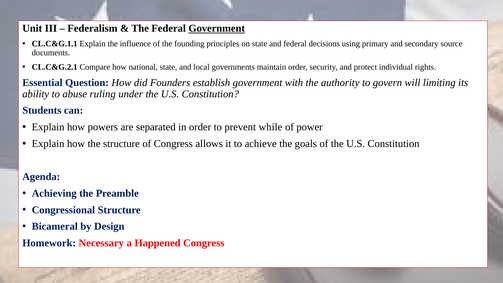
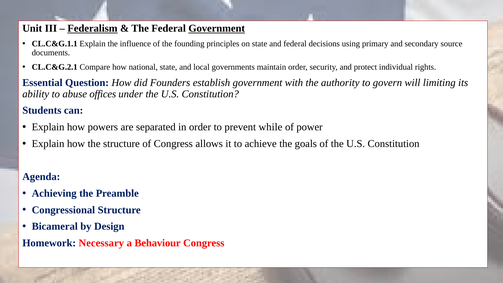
Federalism underline: none -> present
ruling: ruling -> offices
Happened: Happened -> Behaviour
